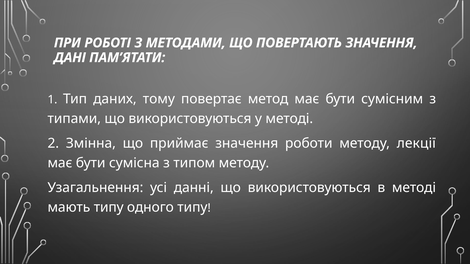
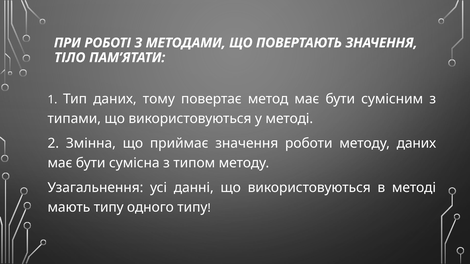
ДАНІ: ДАНІ -> ТІЛО
методу лекції: лекції -> даних
